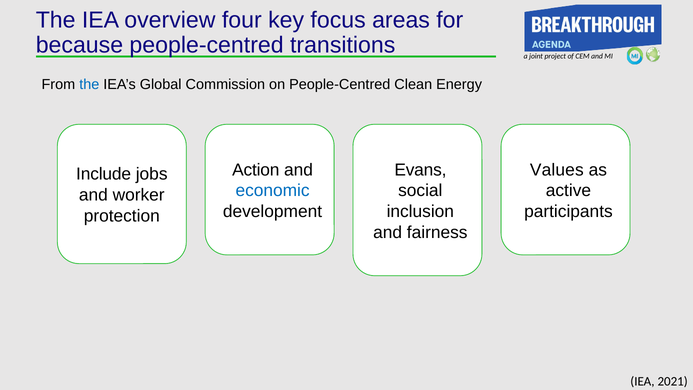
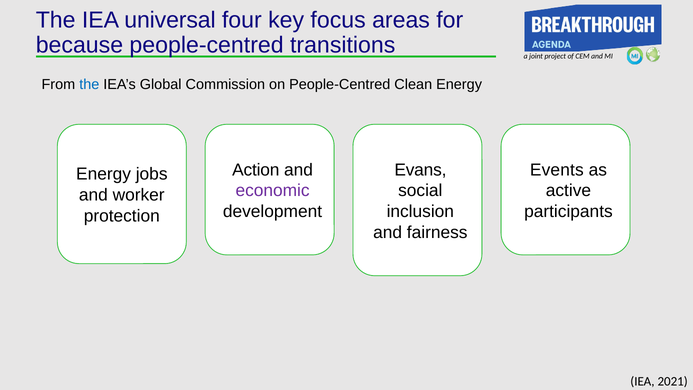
overview: overview -> universal
Values: Values -> Events
Include at (104, 174): Include -> Energy
economic colour: blue -> purple
